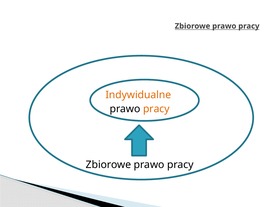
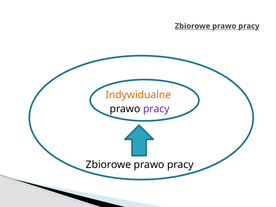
pracy at (156, 109) colour: orange -> purple
